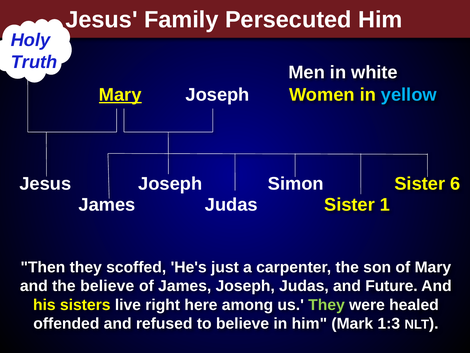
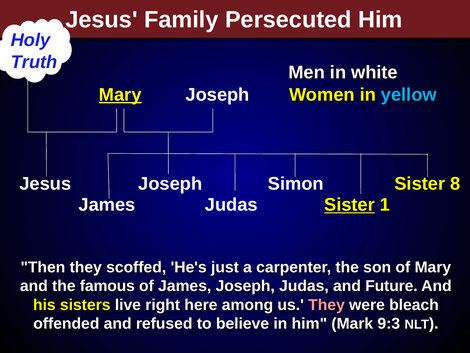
6: 6 -> 8
Sister at (350, 205) underline: none -> present
the believe: believe -> famous
They at (327, 304) colour: light green -> pink
healed: healed -> bleach
1:3: 1:3 -> 9:3
